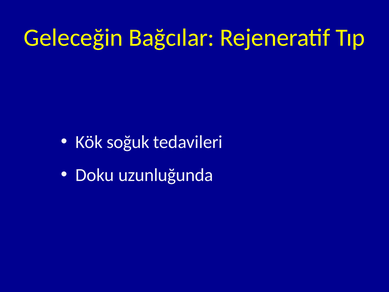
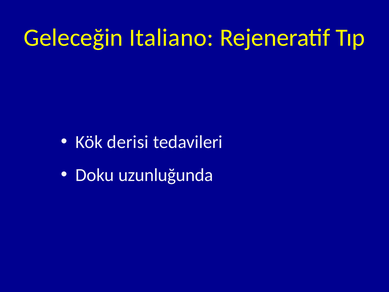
Bağcılar: Bağcılar -> Italiano
soğuk: soğuk -> derisi
